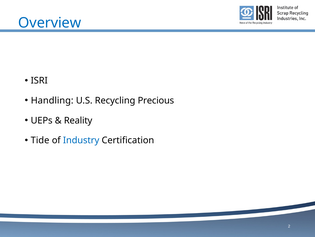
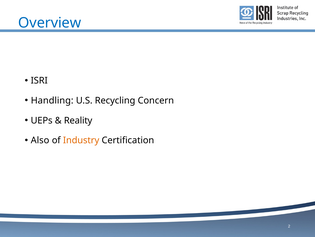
Precious: Precious -> Concern
Tide: Tide -> Also
Industry colour: blue -> orange
